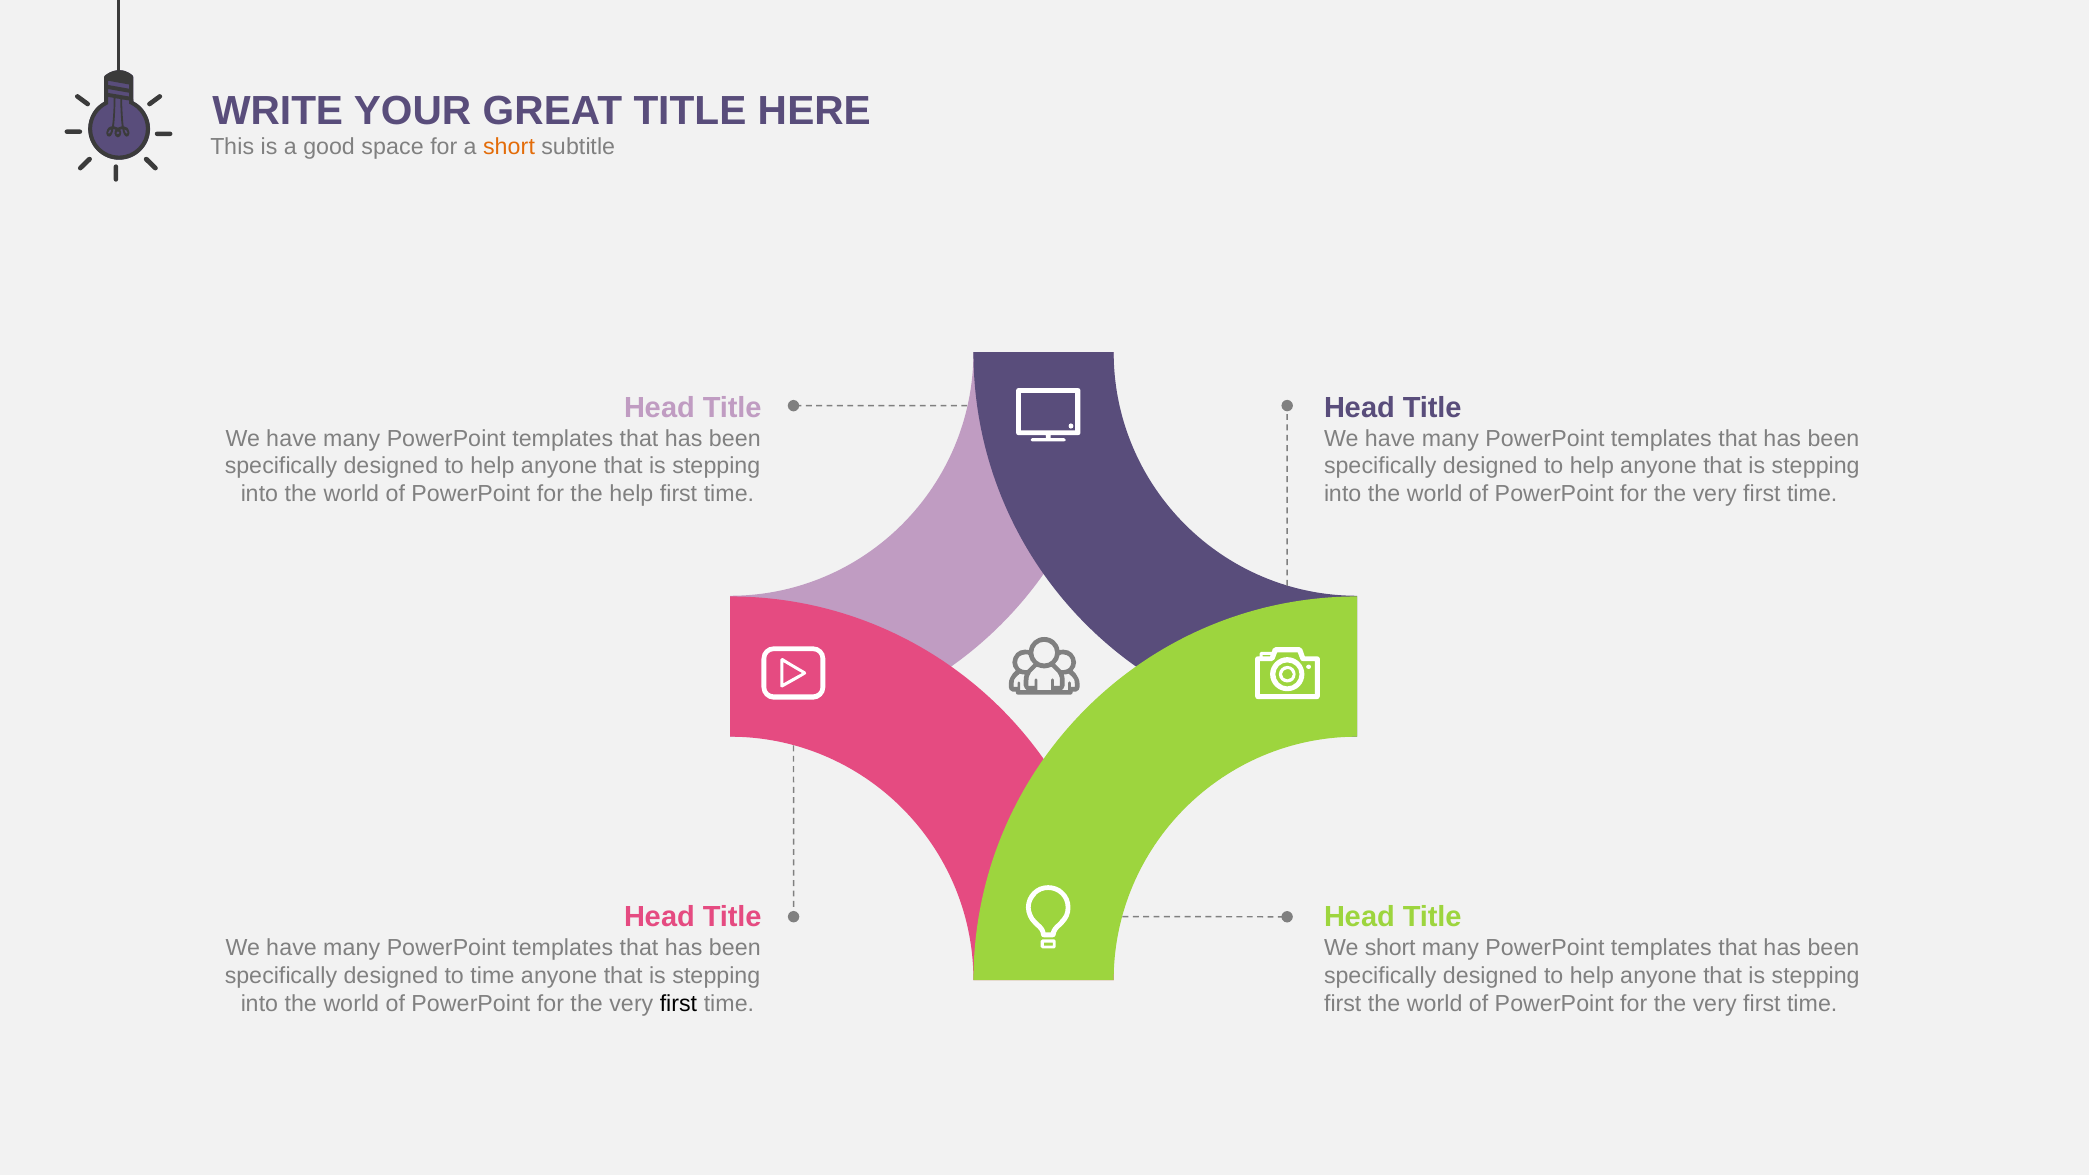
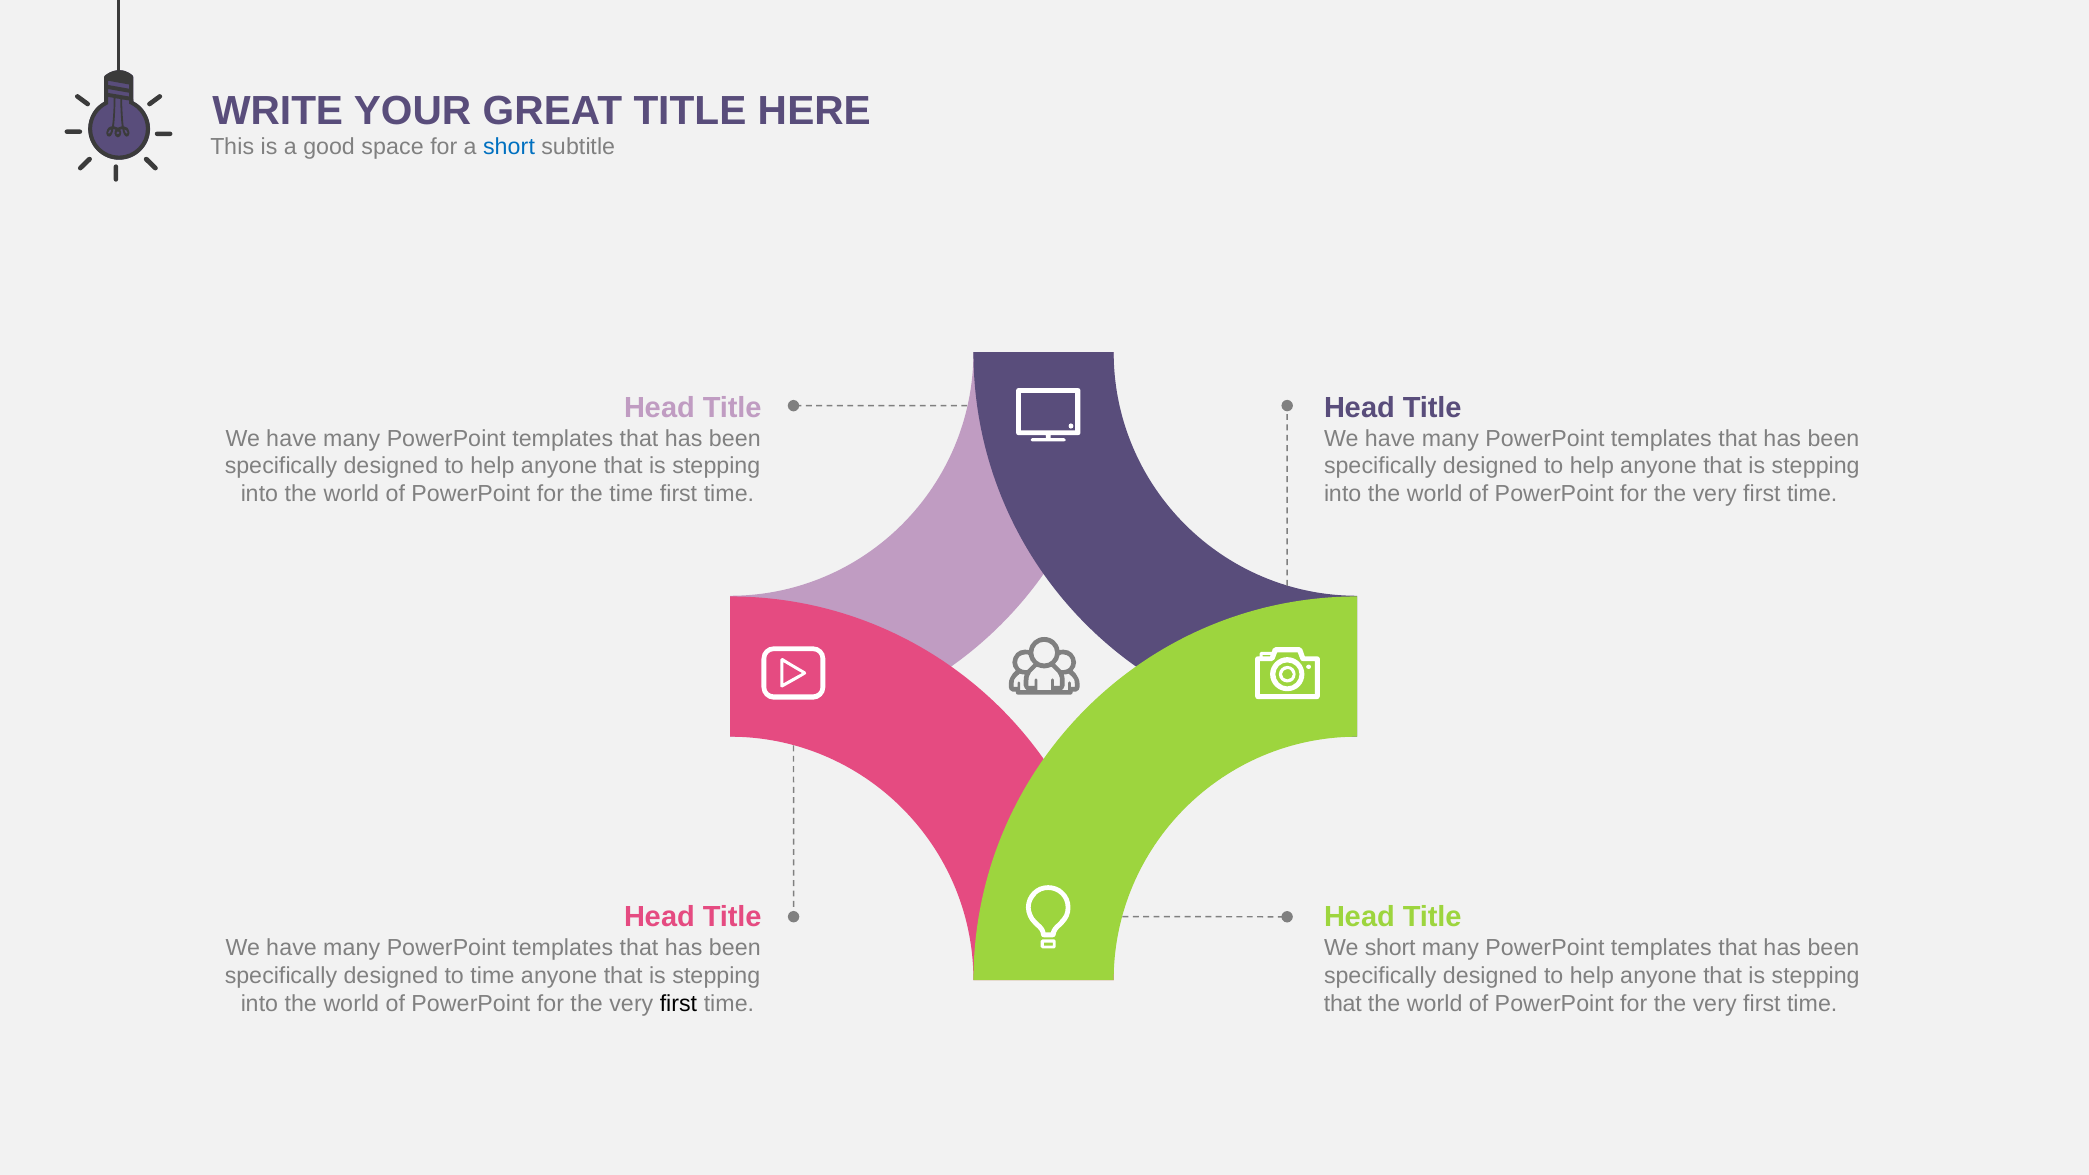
short at (509, 147) colour: orange -> blue
the help: help -> time
first at (1343, 1003): first -> that
